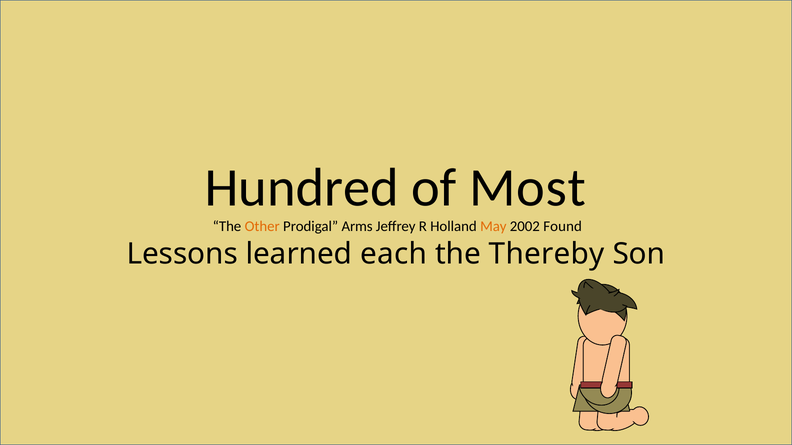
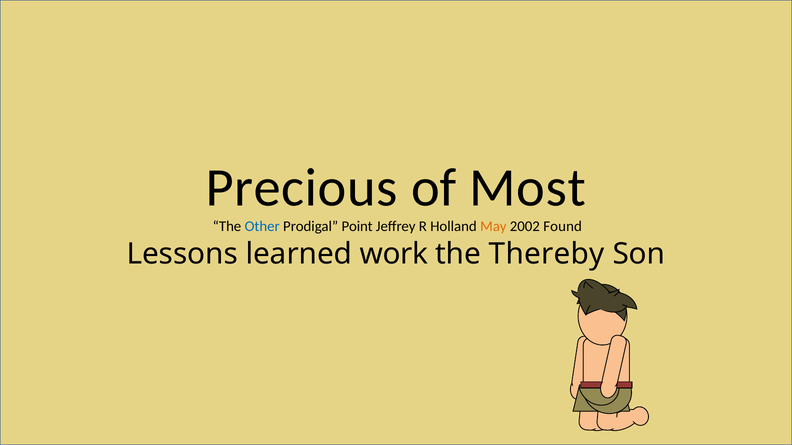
Hundred: Hundred -> Precious
Other colour: orange -> blue
Arms: Arms -> Point
each: each -> work
